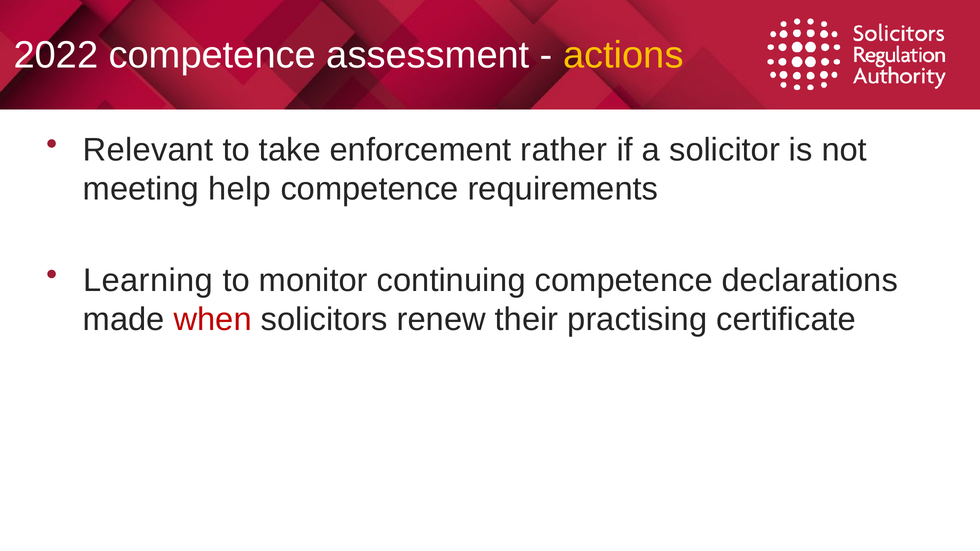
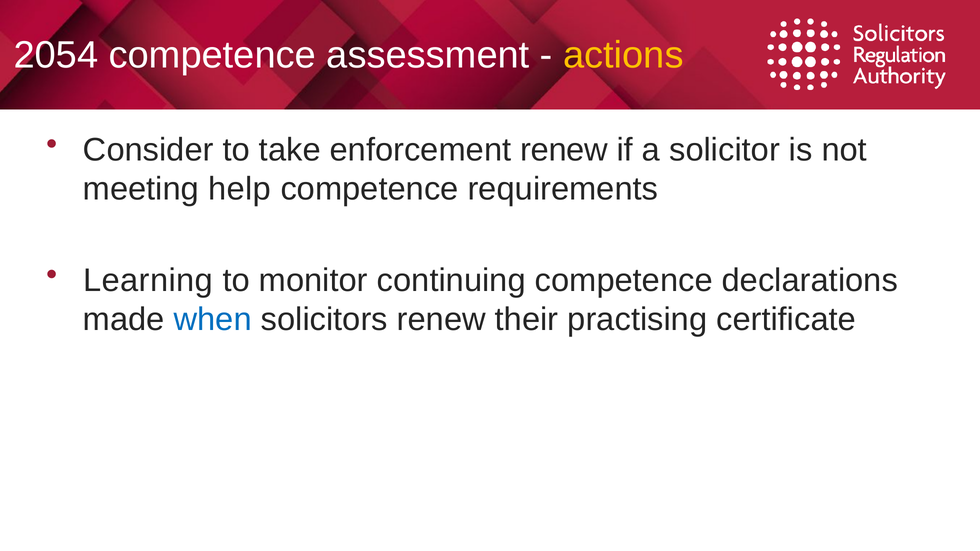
2022: 2022 -> 2054
Relevant: Relevant -> Consider
enforcement rather: rather -> renew
when colour: red -> blue
